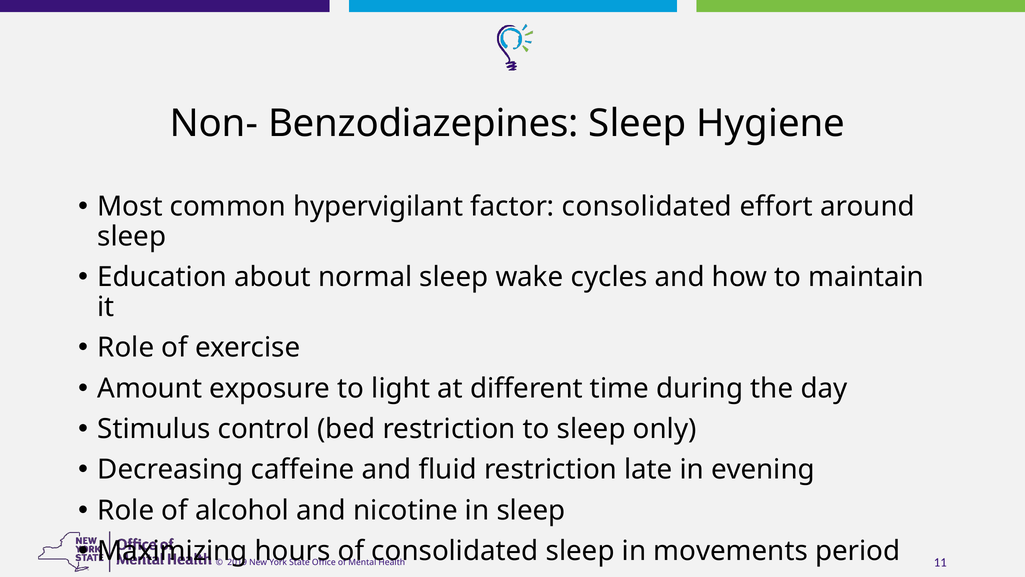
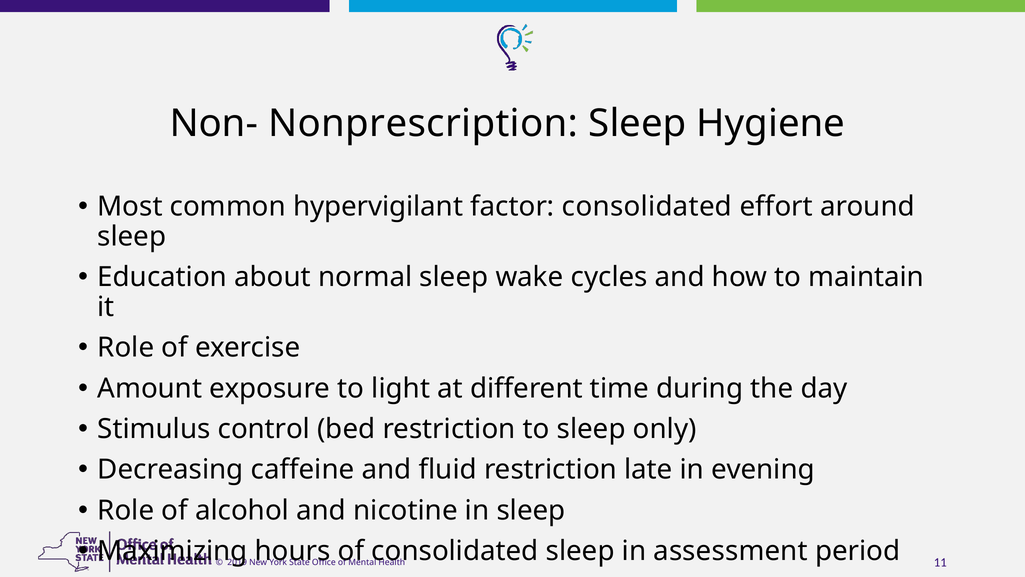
Benzodiazepines: Benzodiazepines -> Nonprescription
movements: movements -> assessment
